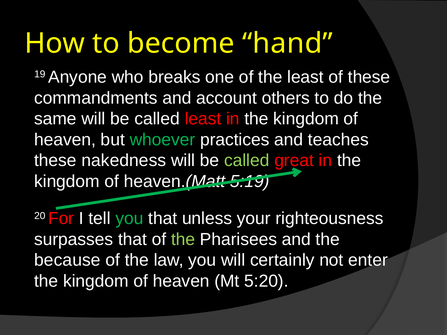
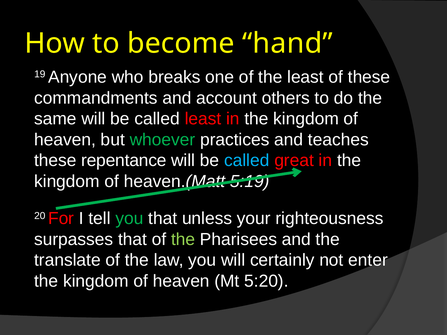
nakedness: nakedness -> repentance
called at (247, 161) colour: light green -> light blue
because: because -> translate
